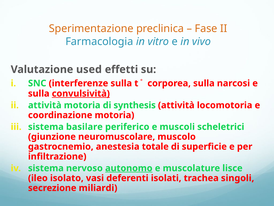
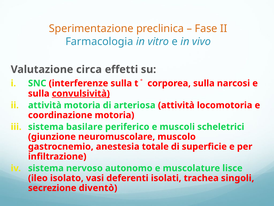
used: used -> circa
synthesis: synthesis -> arteriosa
autonomo underline: present -> none
miliardi: miliardi -> diventò
